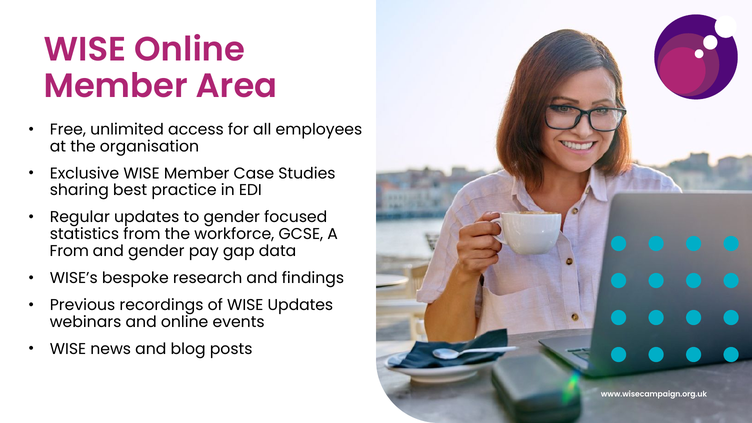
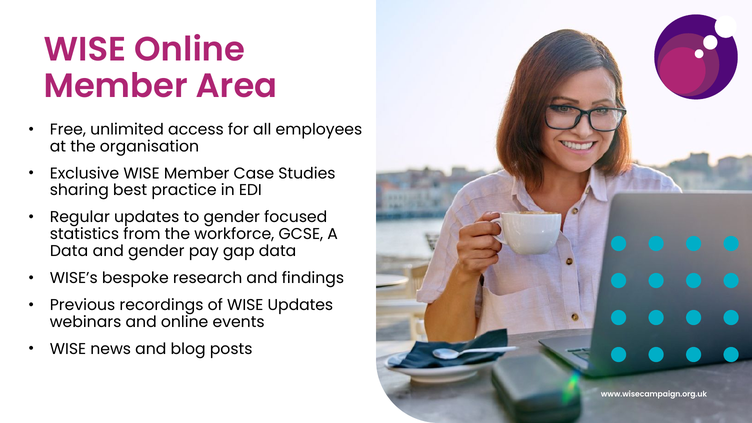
From at (69, 251): From -> Data
